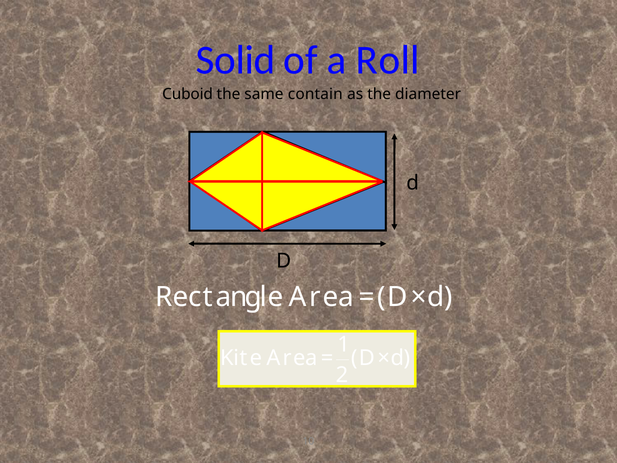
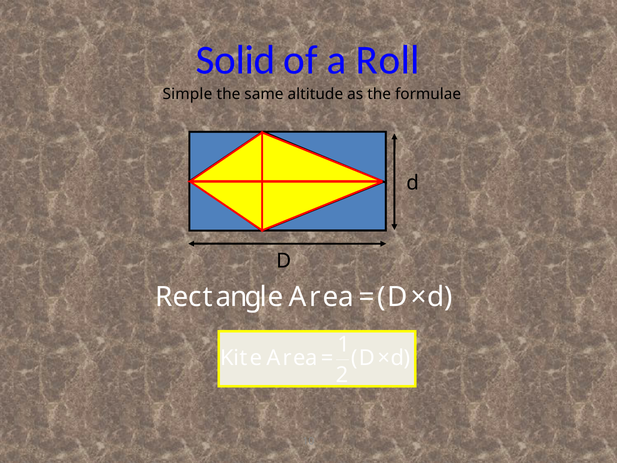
Cuboid: Cuboid -> Simple
contain: contain -> altitude
diameter: diameter -> formulae
